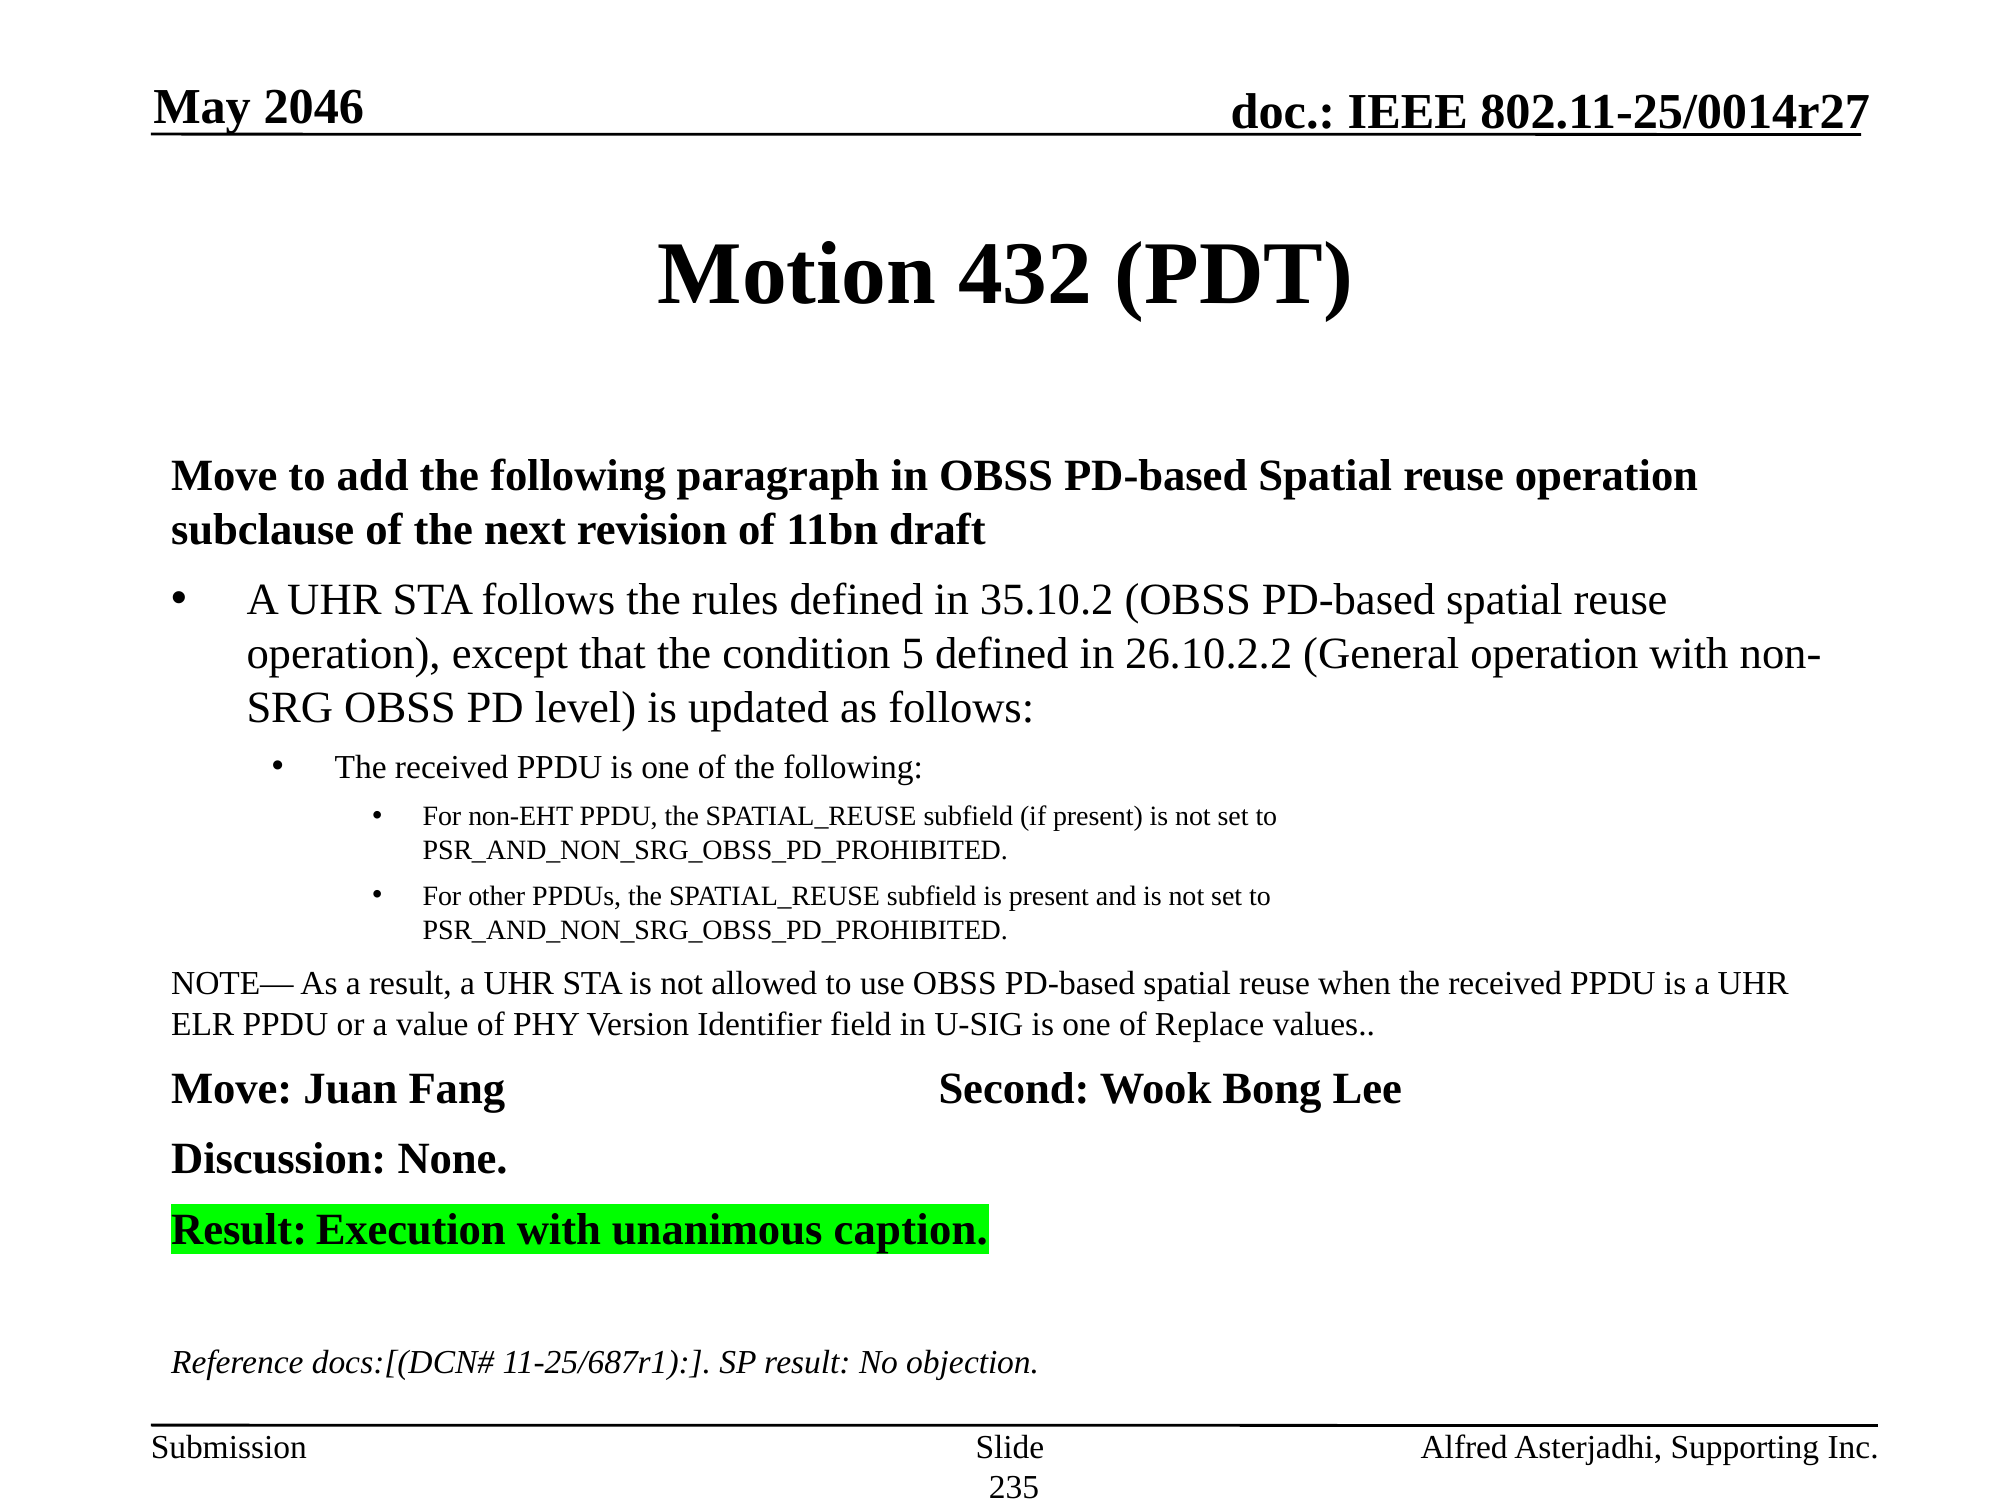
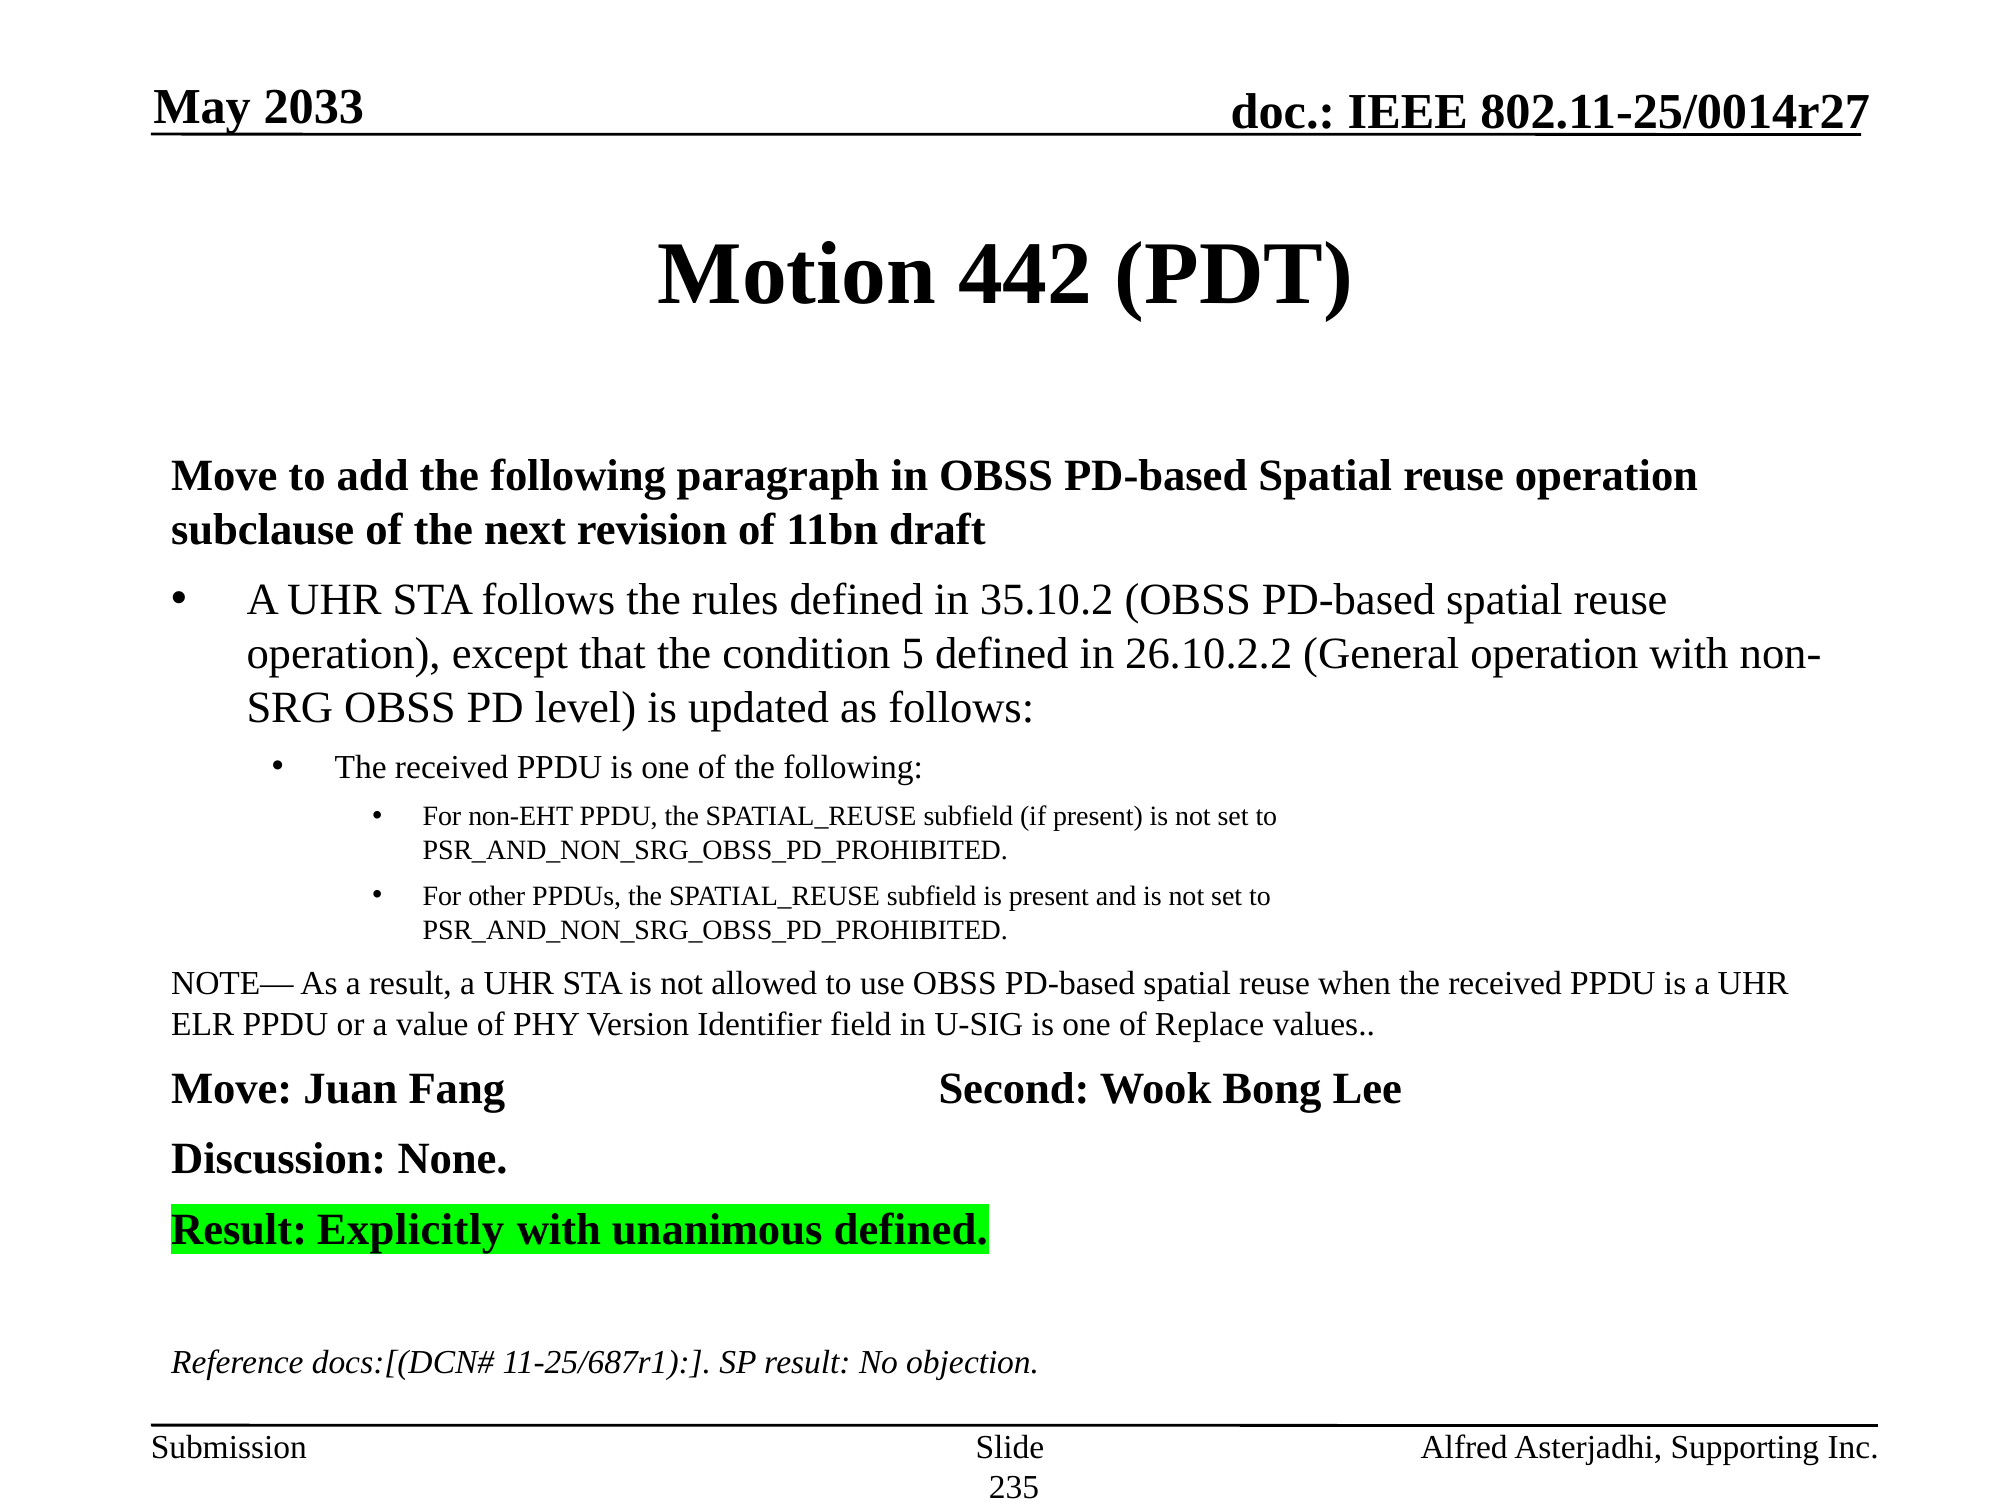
2046: 2046 -> 2033
432: 432 -> 442
Execution: Execution -> Explicitly
unanimous caption: caption -> defined
